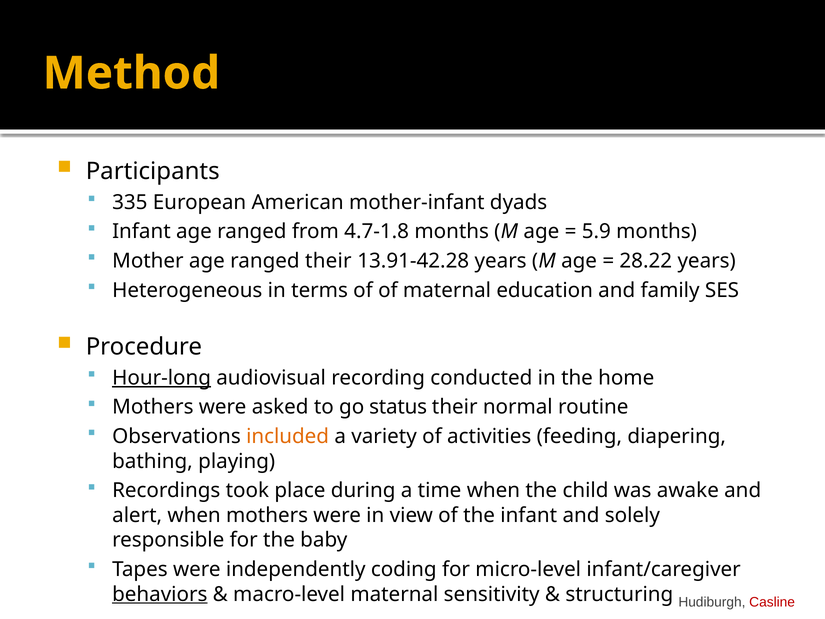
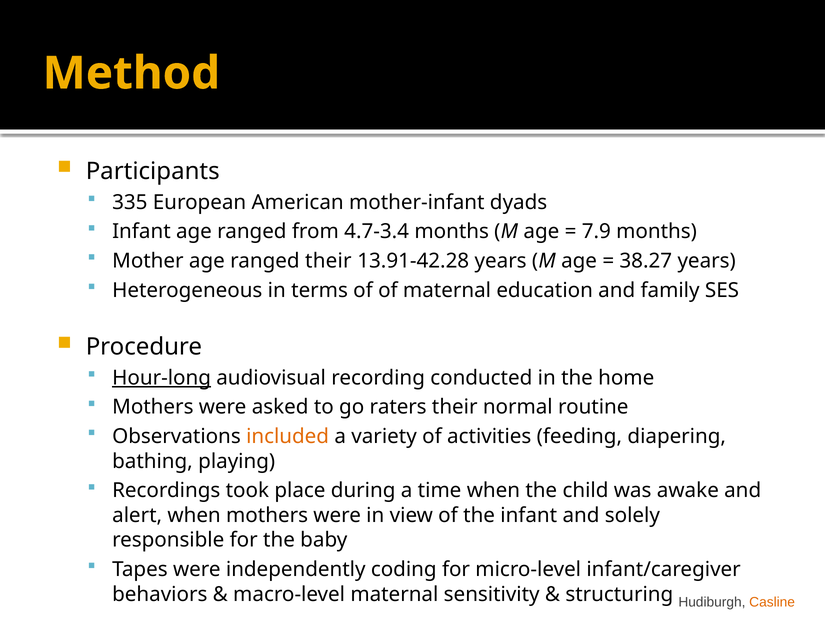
4.7-1.8: 4.7-1.8 -> 4.7-3.4
5.9: 5.9 -> 7.9
28.22: 28.22 -> 38.27
status: status -> raters
behaviors underline: present -> none
Casline colour: red -> orange
